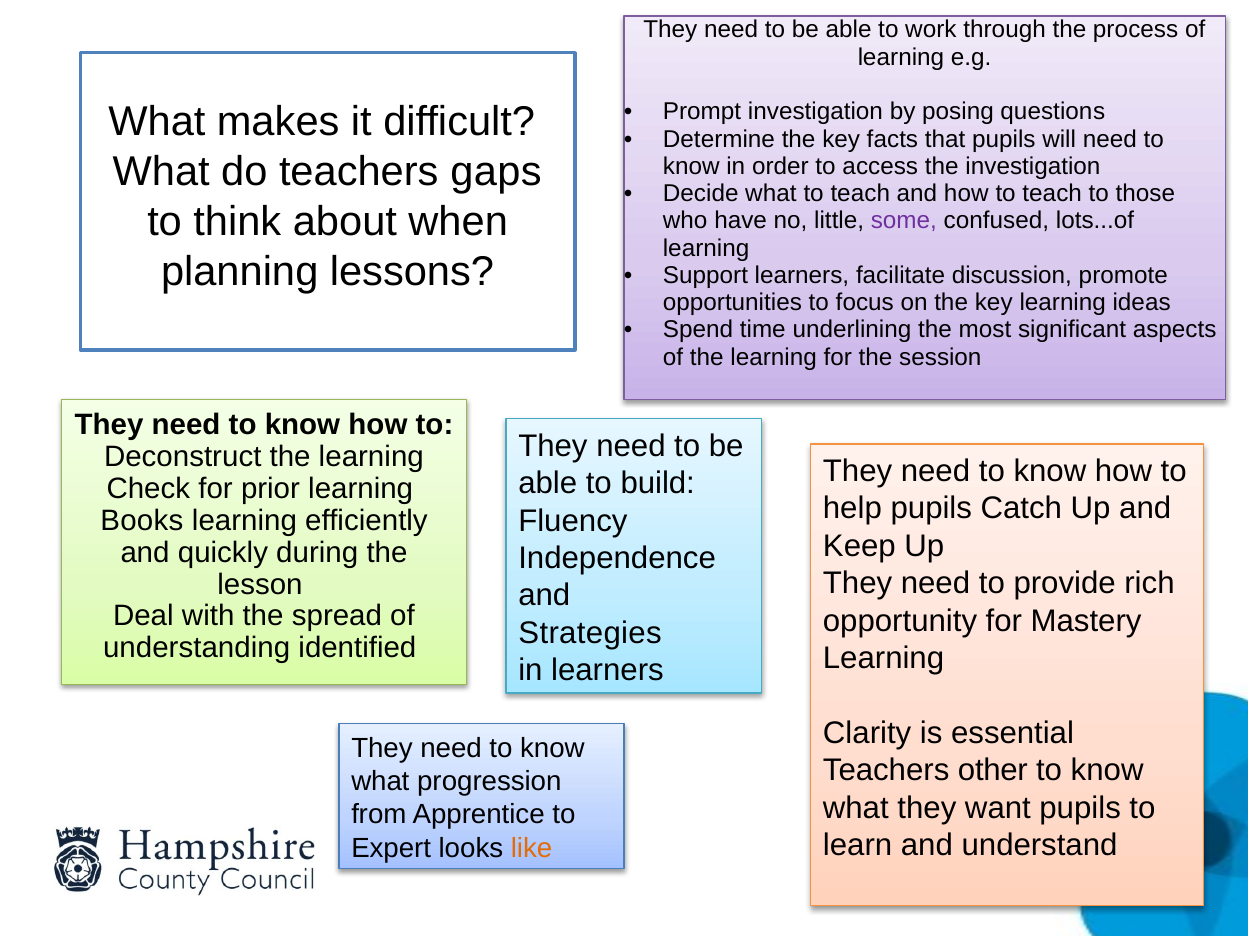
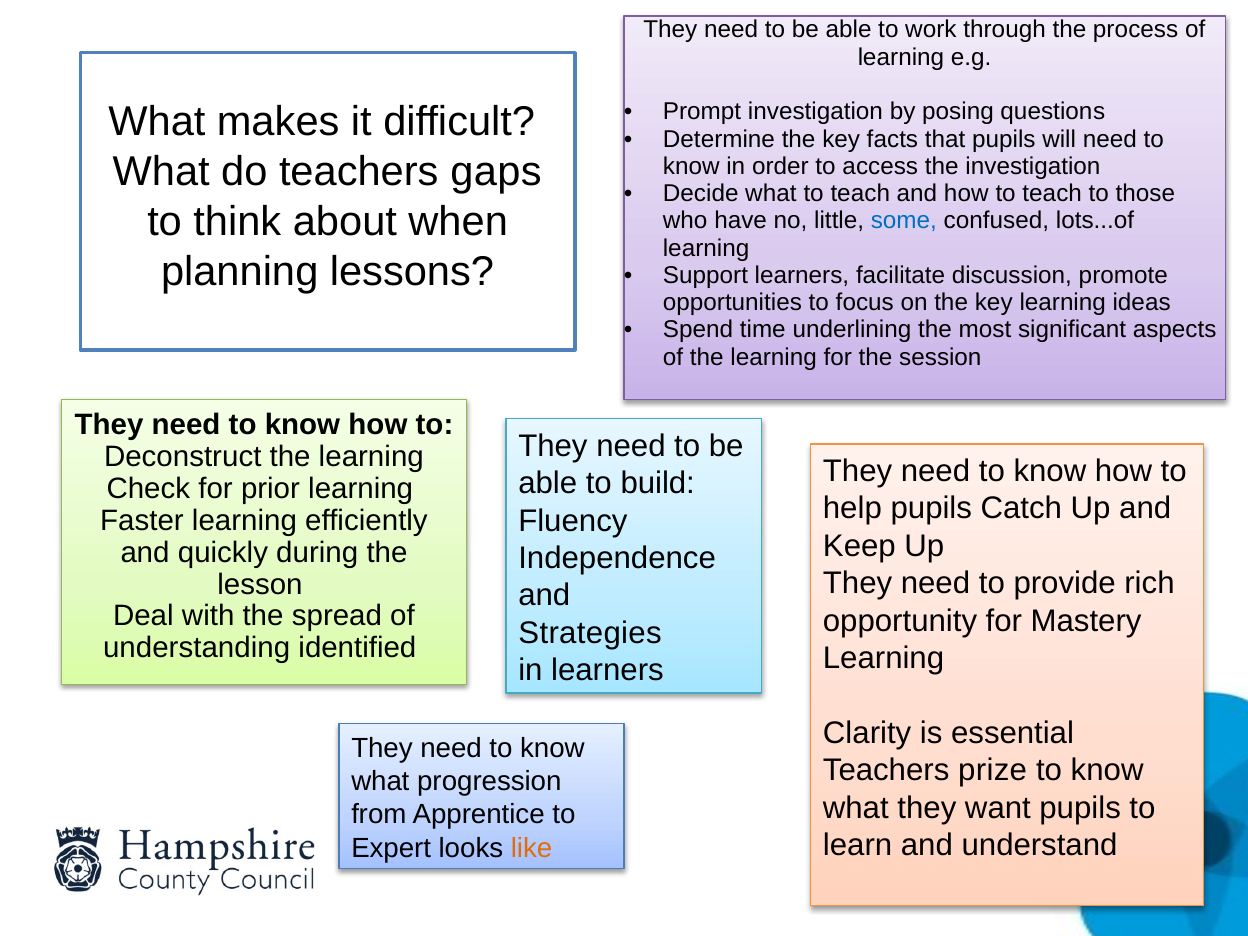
some colour: purple -> blue
Books: Books -> Faster
other: other -> prize
